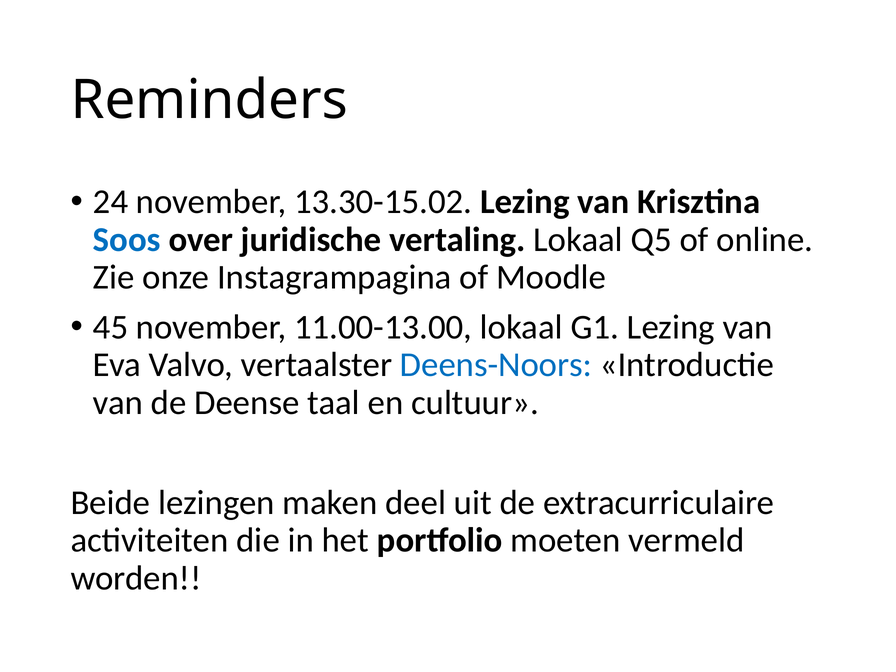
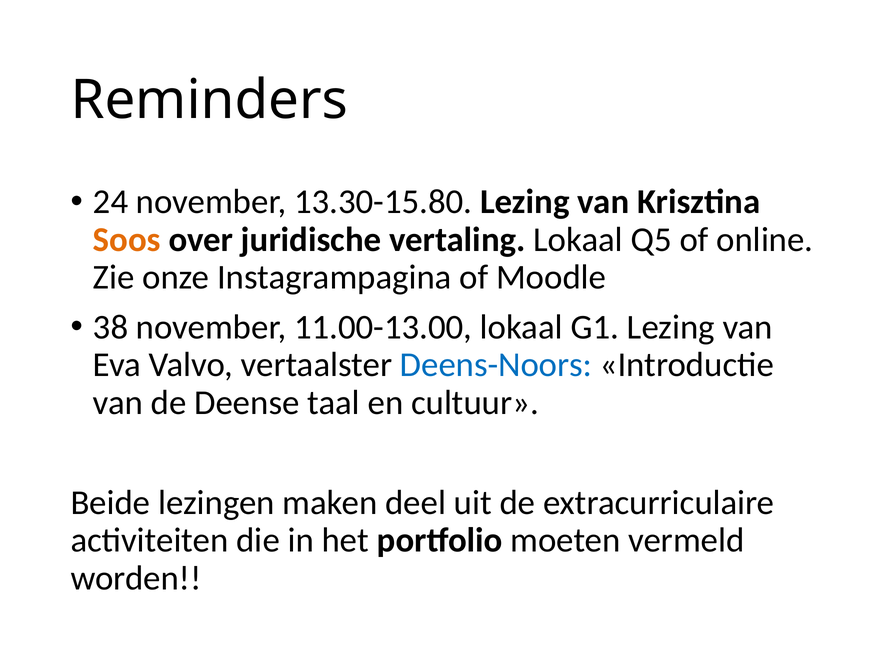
13.30-15.02: 13.30-15.02 -> 13.30-15.80
Soos colour: blue -> orange
45: 45 -> 38
